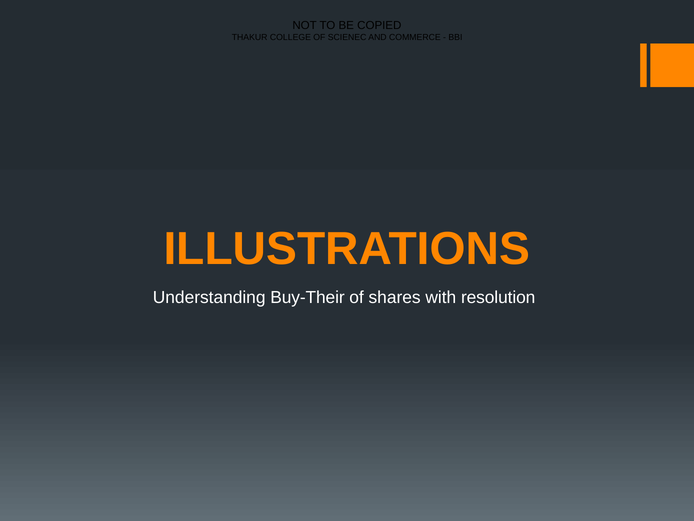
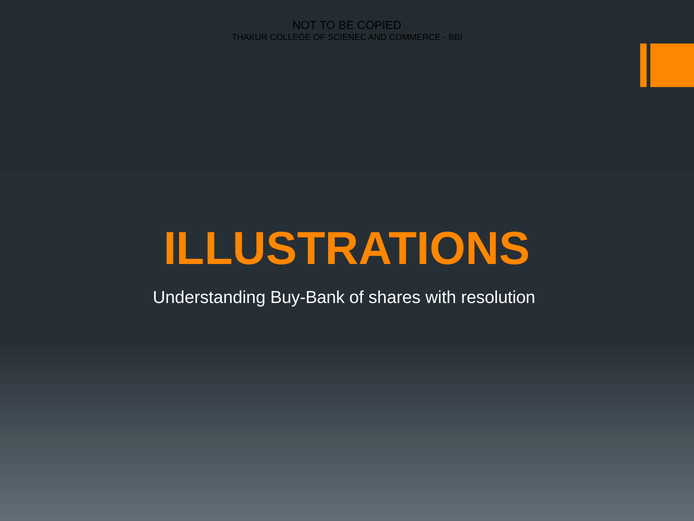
Buy-Their: Buy-Their -> Buy-Bank
